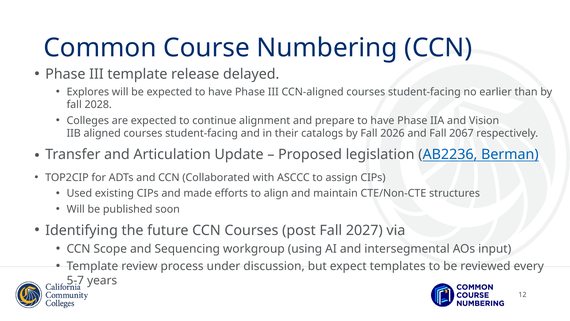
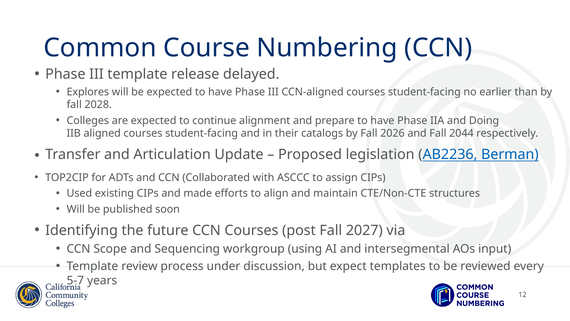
Vision: Vision -> Doing
2067: 2067 -> 2044
